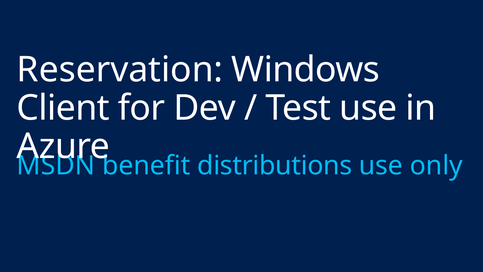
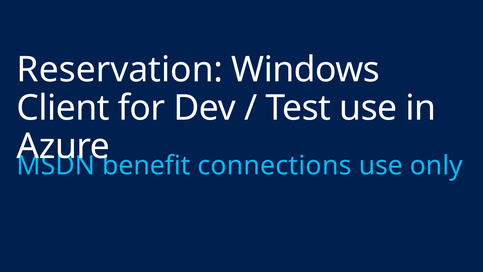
distributions: distributions -> connections
